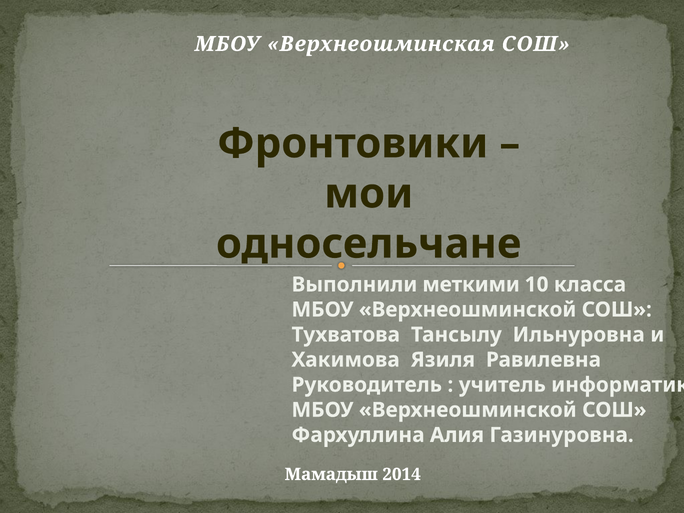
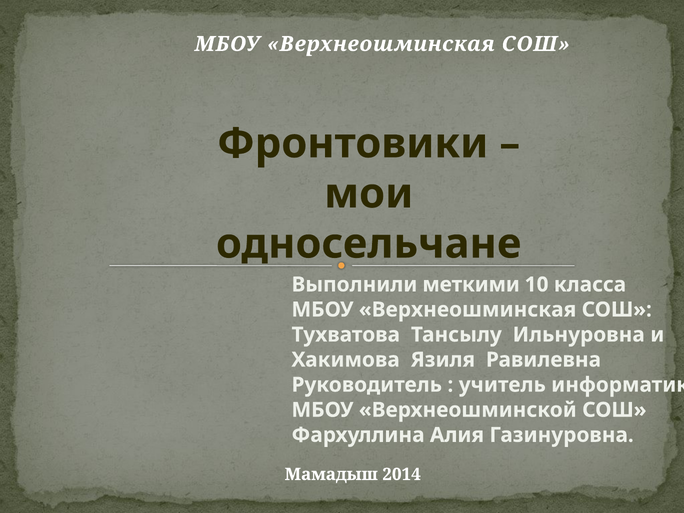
Верхнеошминской at (468, 310): Верхнеошминской -> Верхнеошминская
